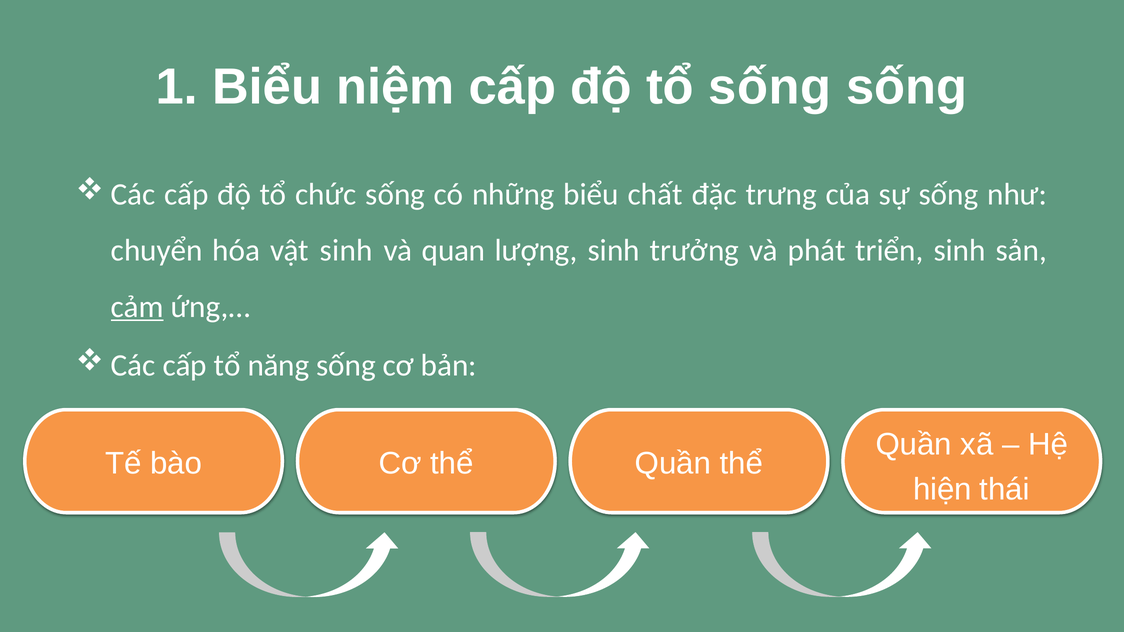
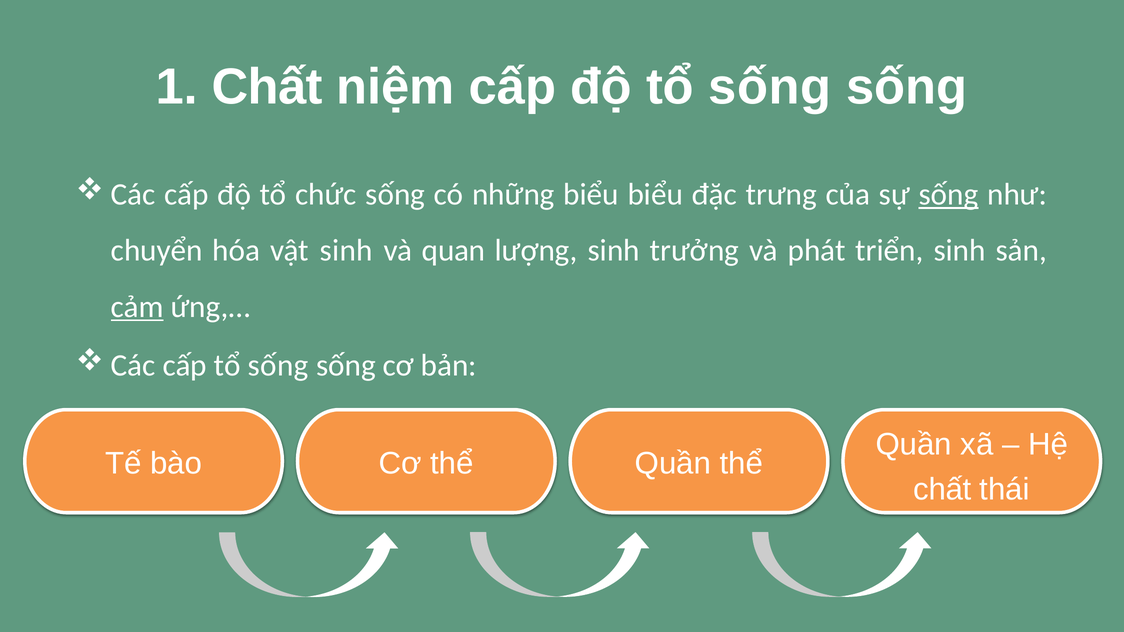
1 Biểu: Biểu -> Chất
biểu chất: chất -> biểu
sống at (949, 195) underline: none -> present
cấp tổ năng: năng -> sống
hiện at (942, 490): hiện -> chất
